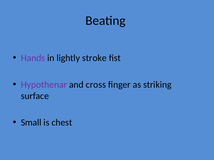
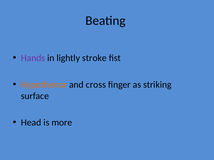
Hypothenar colour: purple -> orange
Small: Small -> Head
chest: chest -> more
